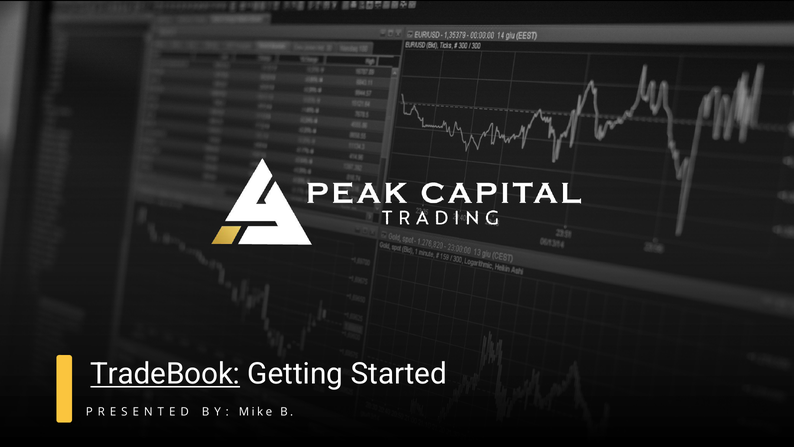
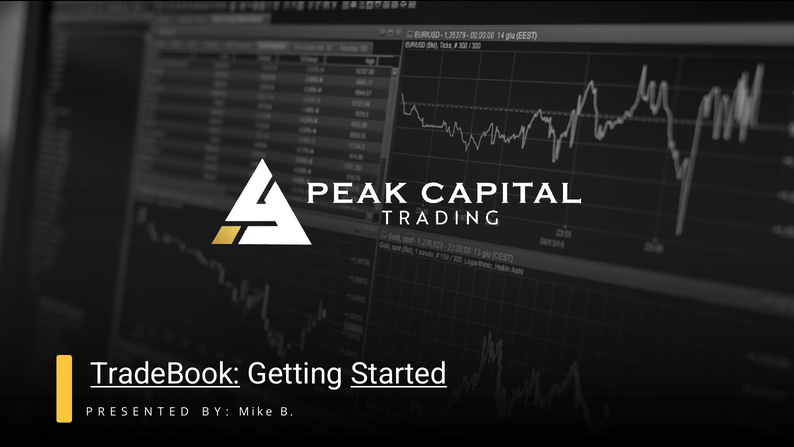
Started underline: none -> present
